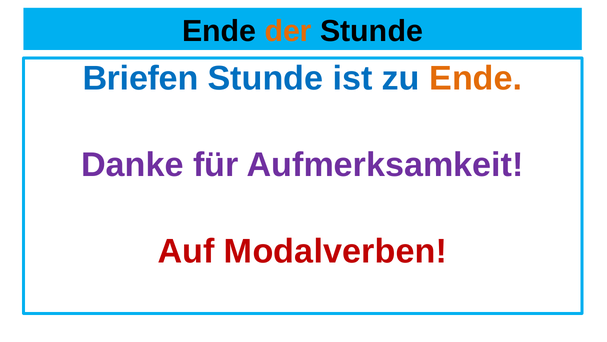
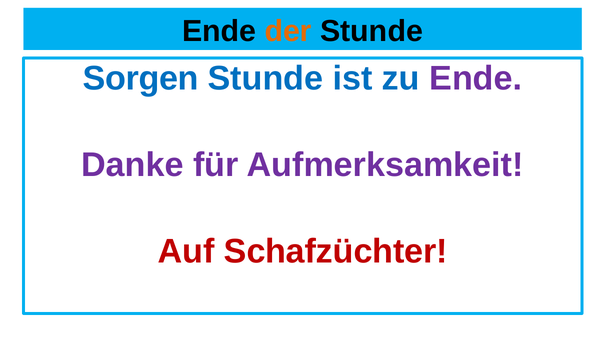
Briefen: Briefen -> Sorgen
Ende at (476, 78) colour: orange -> purple
Modalverben: Modalverben -> Schafzüchter
